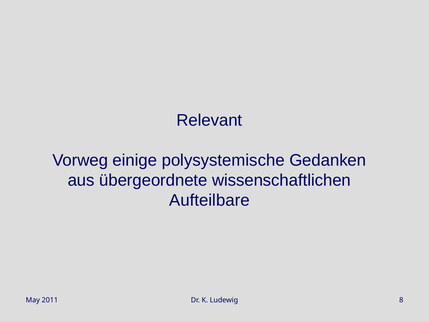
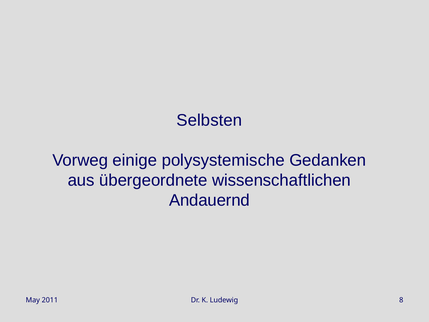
Relevant: Relevant -> Selbsten
Aufteilbare: Aufteilbare -> Andauernd
